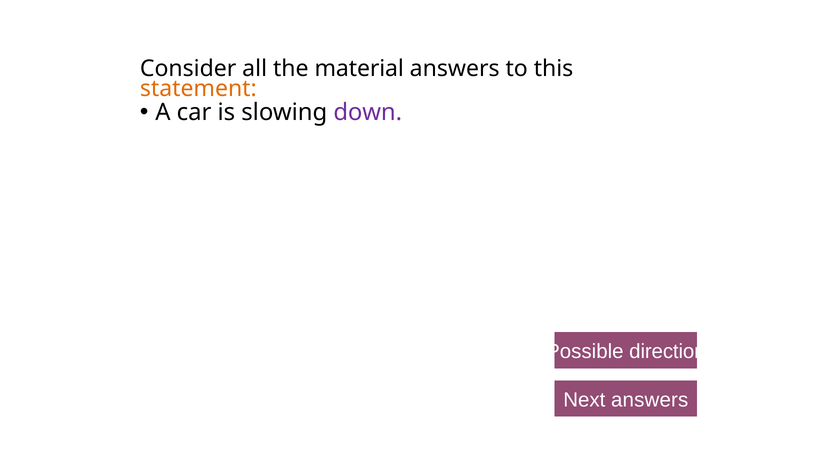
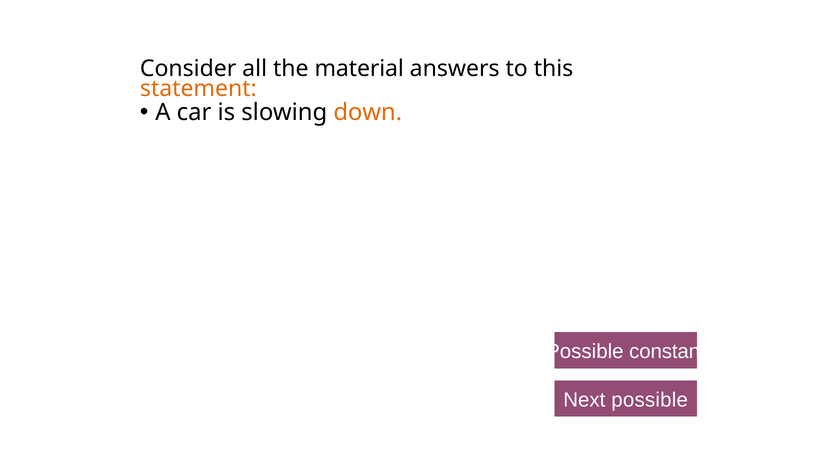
down colour: purple -> orange
direction: direction -> constant
Next answers: answers -> possible
